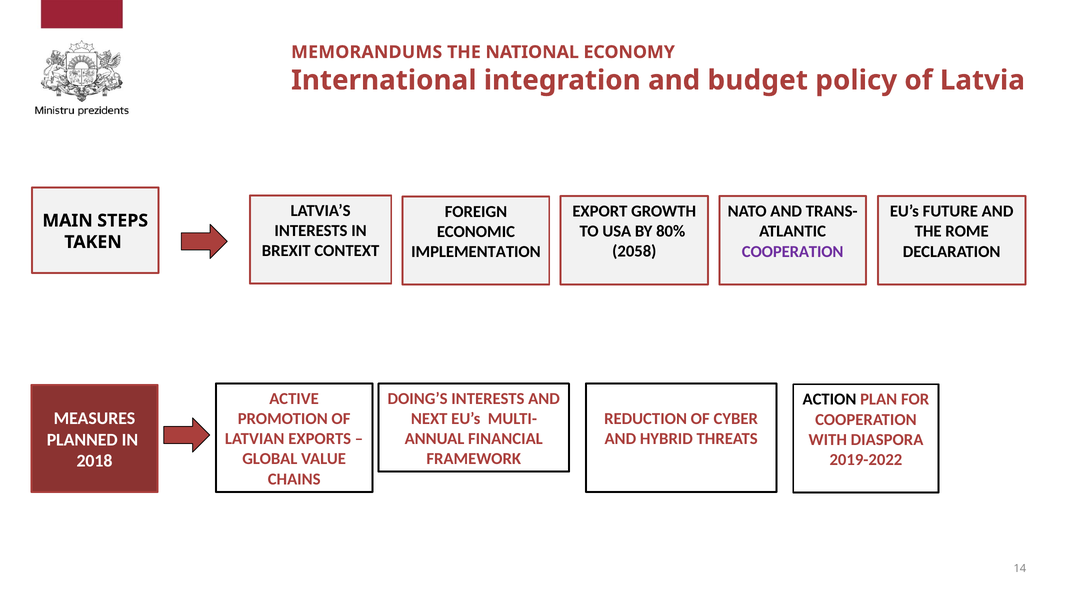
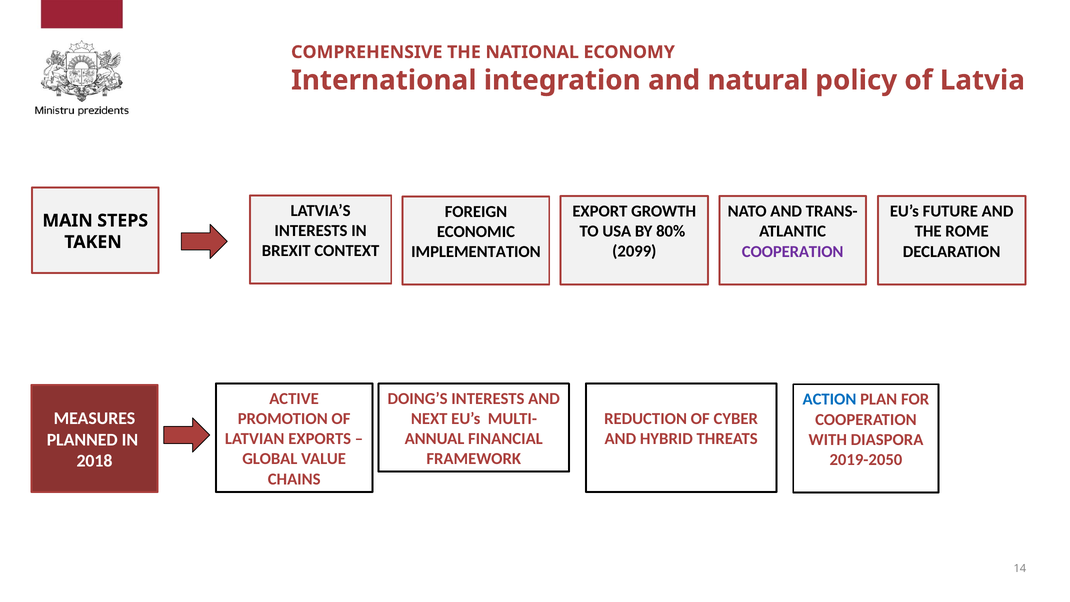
MEMORANDUMS: MEMORANDUMS -> COMPREHENSIVE
budget: budget -> natural
2058: 2058 -> 2099
ACTION colour: black -> blue
2019-2022: 2019-2022 -> 2019-2050
